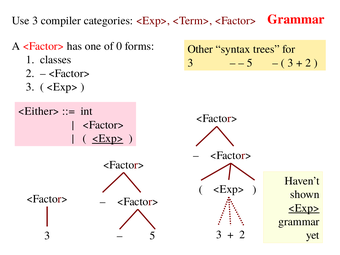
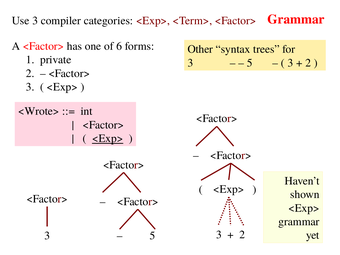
0: 0 -> 6
classes: classes -> private
<Either>: <Either> -> <Wrote>
<Exp> at (304, 208) underline: present -> none
